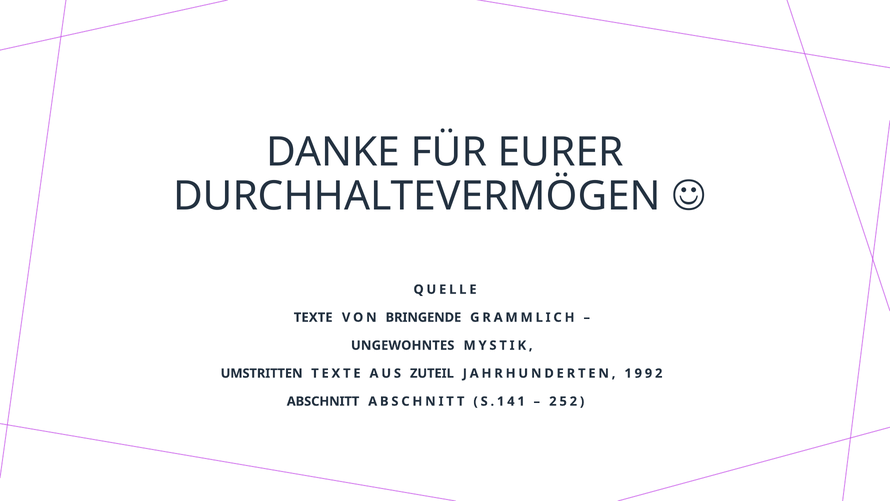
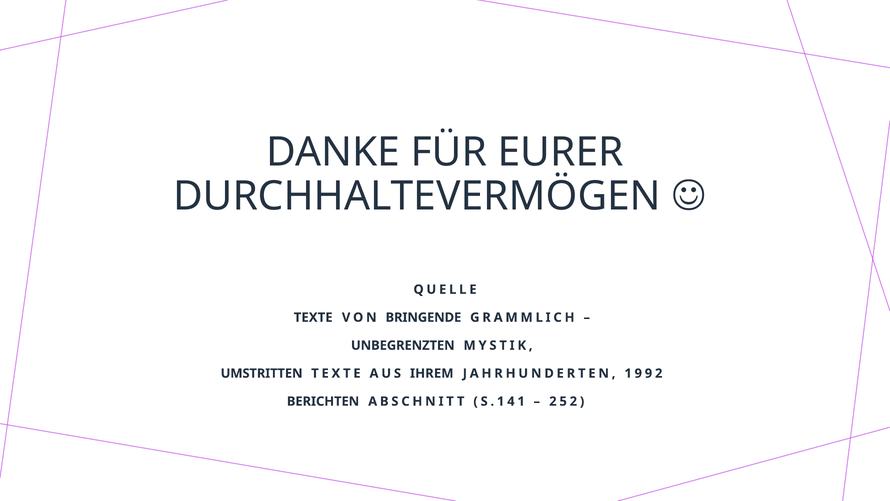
UNGEWOHNTES: UNGEWOHNTES -> UNBEGRENZTEN
ZUTEIL: ZUTEIL -> IHREM
ABSCHNITT at (323, 401): ABSCHNITT -> BERICHTEN
